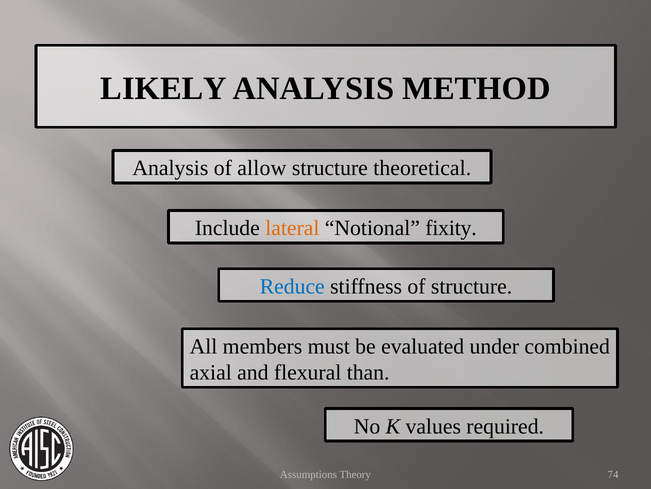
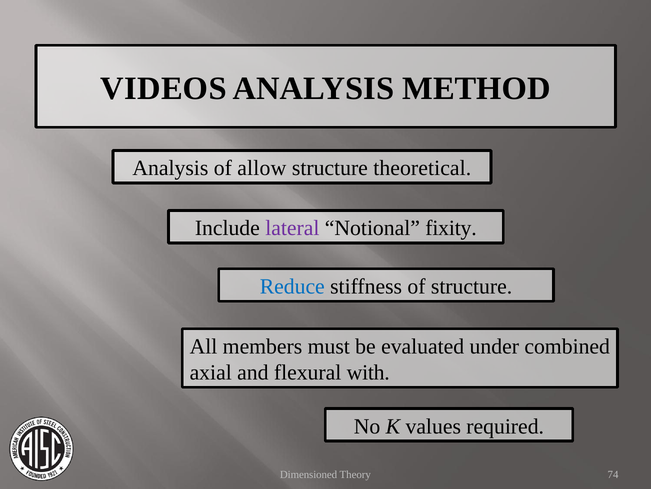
LIKELY: LIKELY -> VIDEOS
lateral colour: orange -> purple
than: than -> with
Assumptions: Assumptions -> Dimensioned
